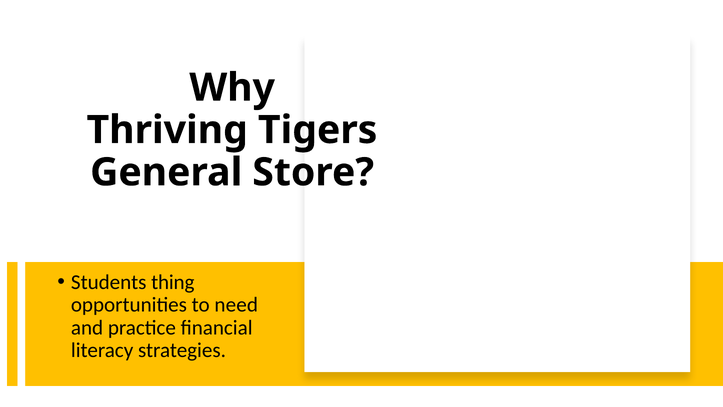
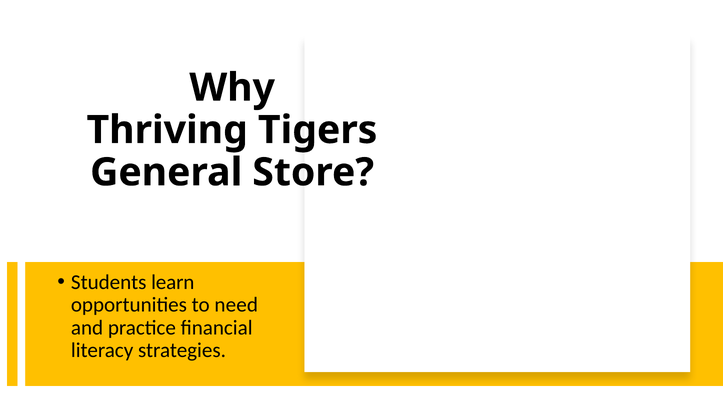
thing: thing -> learn
